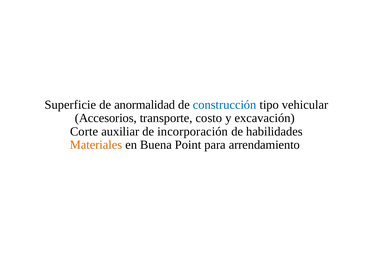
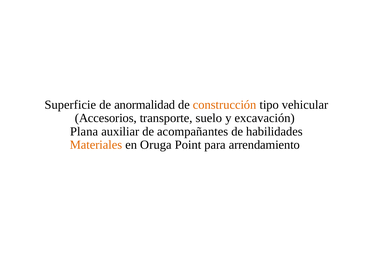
construcción colour: blue -> orange
costo: costo -> suelo
Corte: Corte -> Plana
incorporación: incorporación -> acompañantes
Buena: Buena -> Oruga
